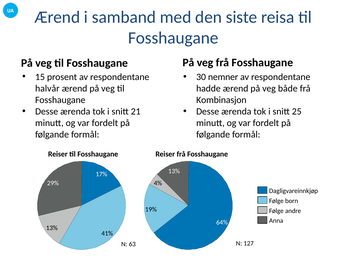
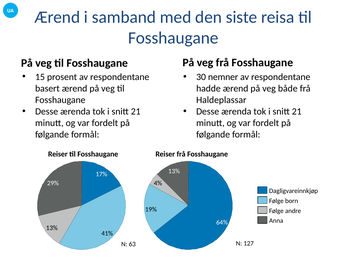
halvår: halvår -> basert
Kombinasjon: Kombinasjon -> Haldeplassar
25 at (297, 111): 25 -> 21
